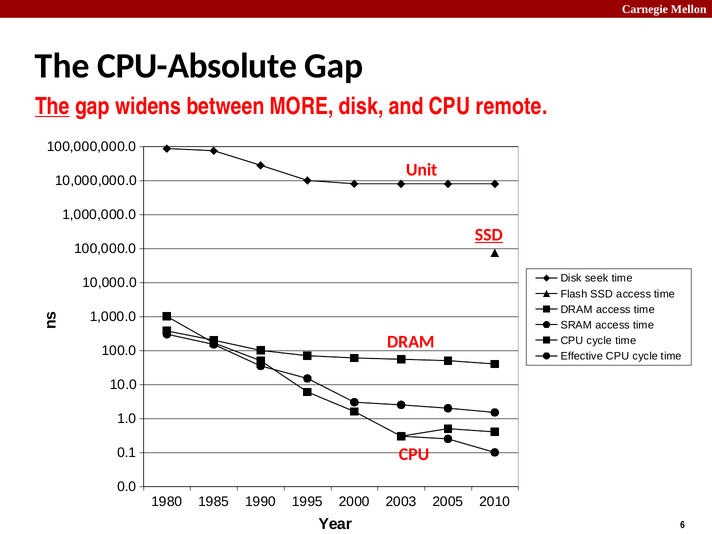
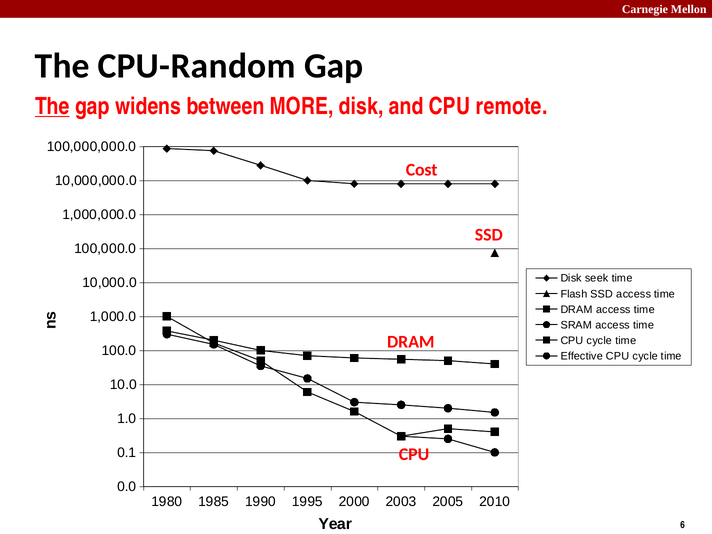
CPU-Absolute: CPU-Absolute -> CPU-Random
Unit: Unit -> Cost
SSD at (489, 235) underline: present -> none
